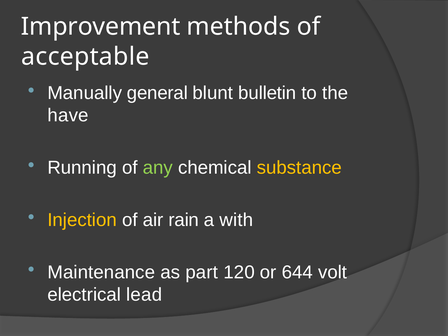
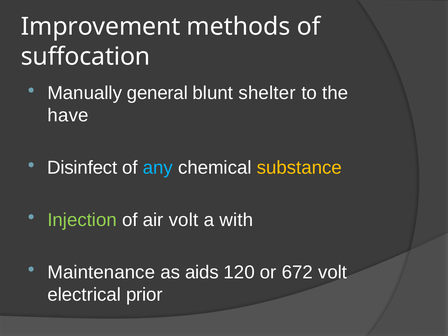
acceptable: acceptable -> suffocation
bulletin: bulletin -> shelter
Running: Running -> Disinfect
any colour: light green -> light blue
Injection colour: yellow -> light green
air rain: rain -> volt
part: part -> aids
644: 644 -> 672
lead: lead -> prior
